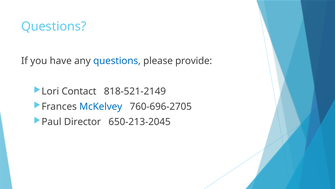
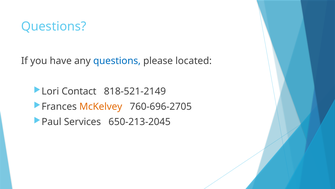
provide: provide -> located
McKelvey colour: blue -> orange
Director: Director -> Services
